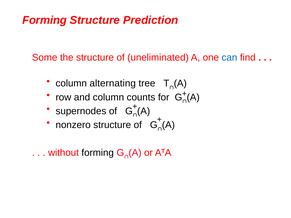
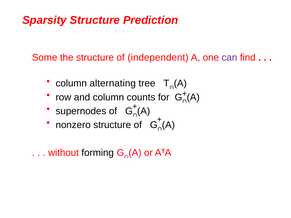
Forming at (44, 20): Forming -> Sparsity
uneliminated: uneliminated -> independent
can colour: blue -> purple
